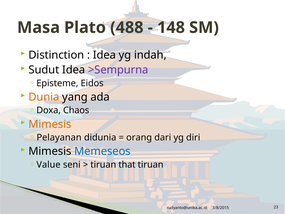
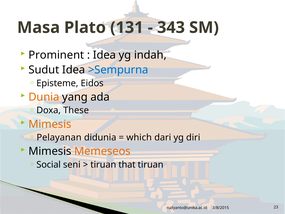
488: 488 -> 131
148: 148 -> 343
Distinction: Distinction -> Prominent
>Sempurna colour: purple -> blue
Chaos: Chaos -> These
orang: orang -> which
Memeseos colour: blue -> orange
Value: Value -> Social
